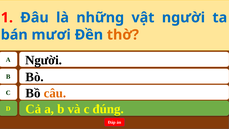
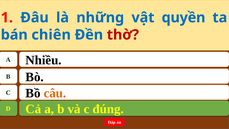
vật người: người -> quyền
mươi: mươi -> chiên
thờ colour: orange -> red
A Người: Người -> Nhiều
